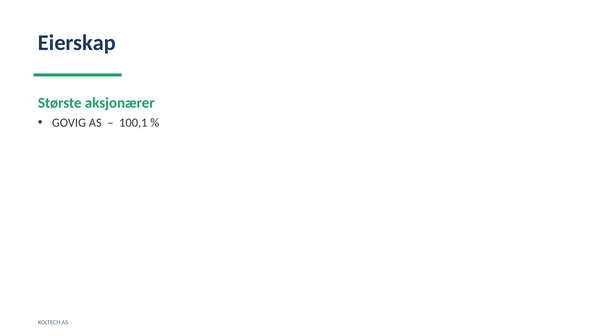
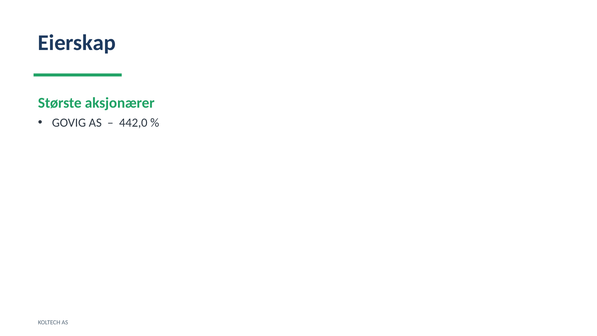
100,1: 100,1 -> 442,0
